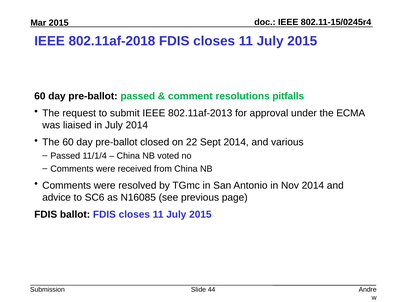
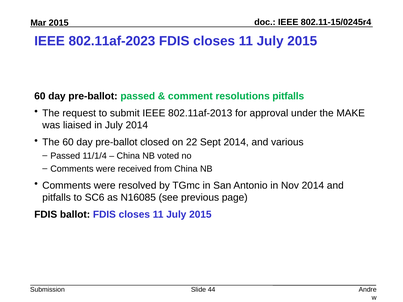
802.11af-2018: 802.11af-2018 -> 802.11af-2023
ECMA: ECMA -> MAKE
advice at (57, 198): advice -> pitfalls
